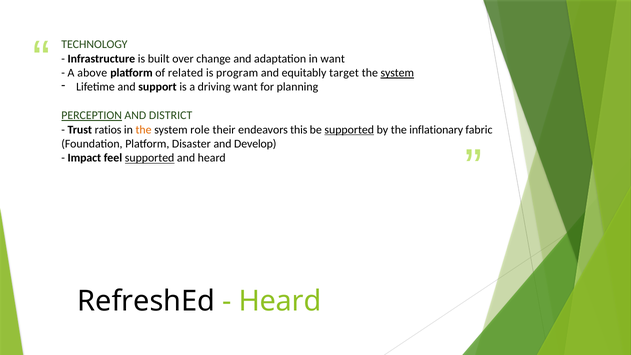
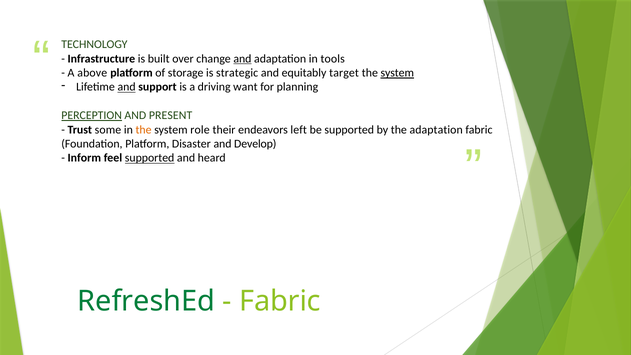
and at (242, 59) underline: none -> present
in want: want -> tools
related: related -> storage
program: program -> strategic
and at (127, 87) underline: none -> present
DISTRICT: DISTRICT -> PRESENT
ratios: ratios -> some
this: this -> left
supported at (349, 130) underline: present -> none
the inflationary: inflationary -> adaptation
Impact: Impact -> Inform
RefreshEd colour: black -> green
Heard at (280, 301): Heard -> Fabric
